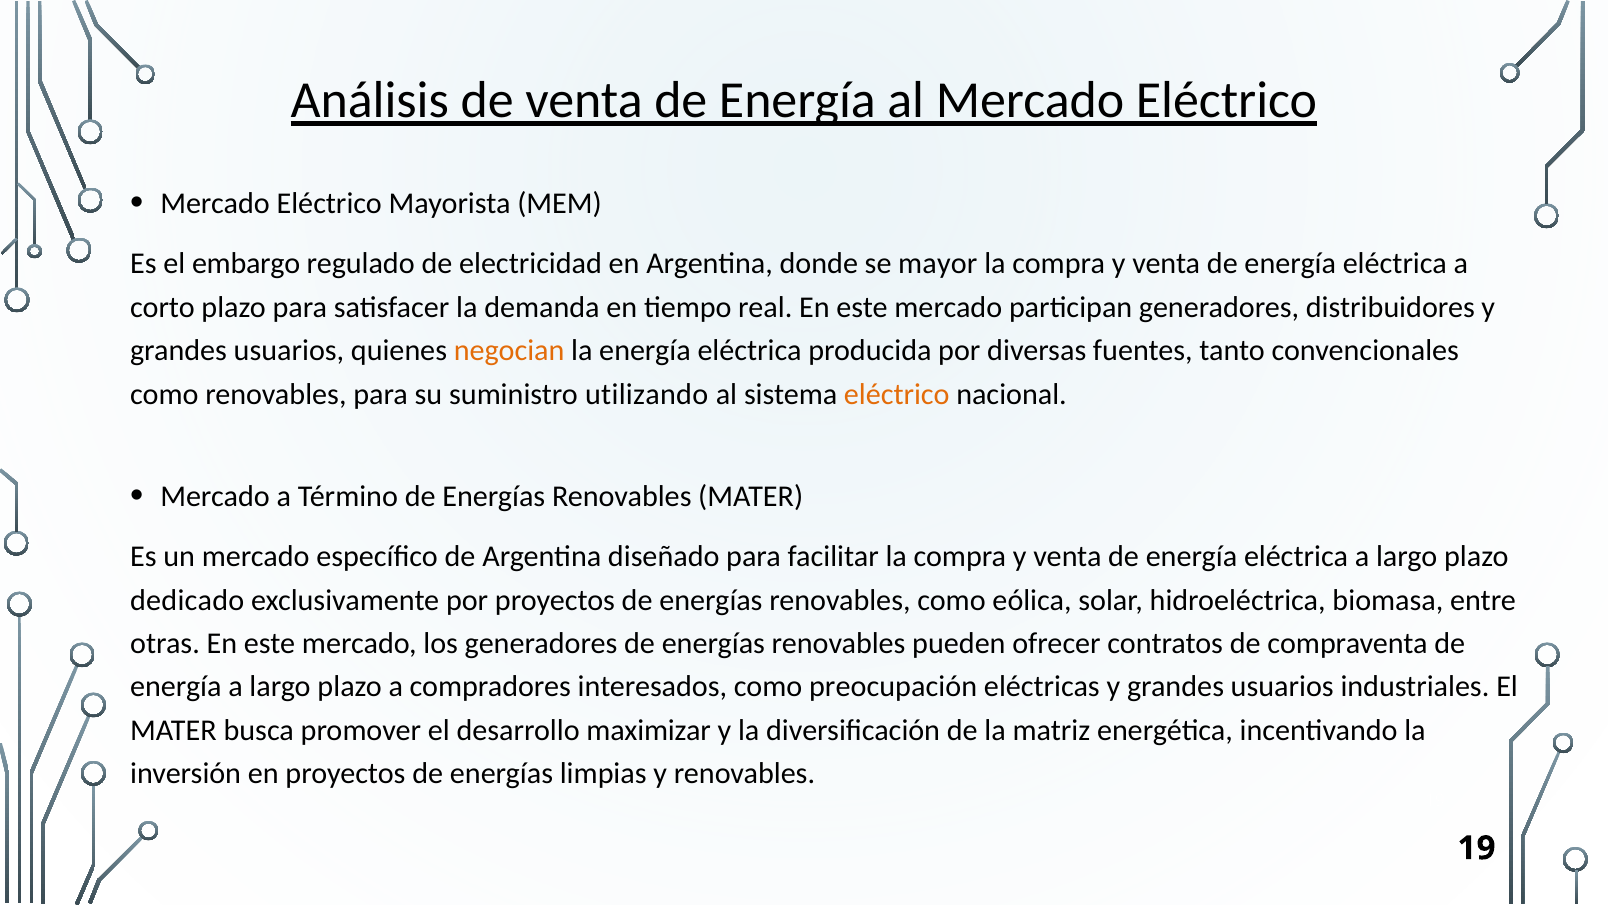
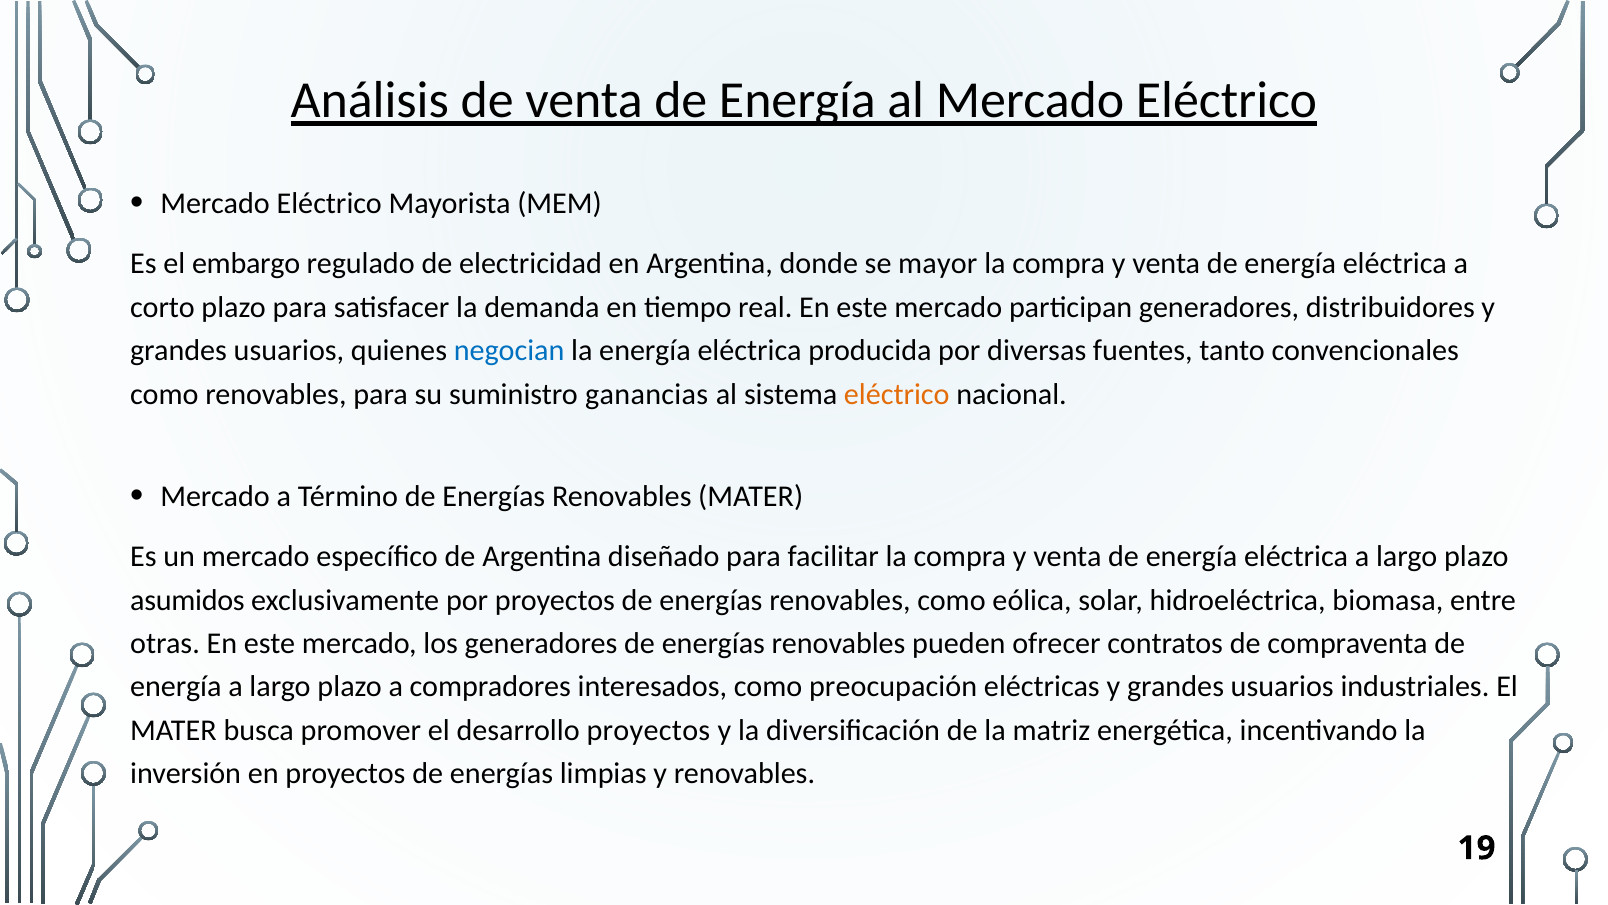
negocian colour: orange -> blue
utilizando: utilizando -> ganancias
dedicado: dedicado -> asumidos
desarrollo maximizar: maximizar -> proyectos
